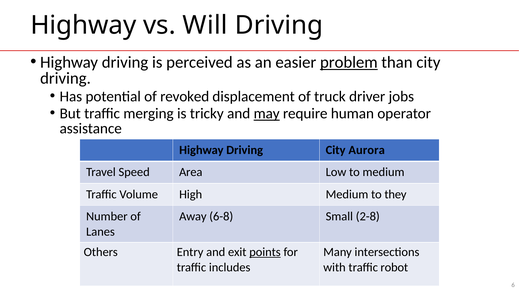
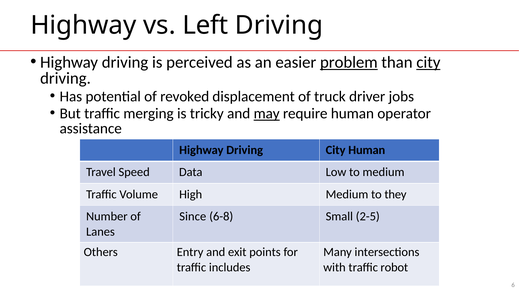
Will: Will -> Left
city at (428, 62) underline: none -> present
City Aurora: Aurora -> Human
Area: Area -> Data
Away: Away -> Since
2-8: 2-8 -> 2-5
points underline: present -> none
